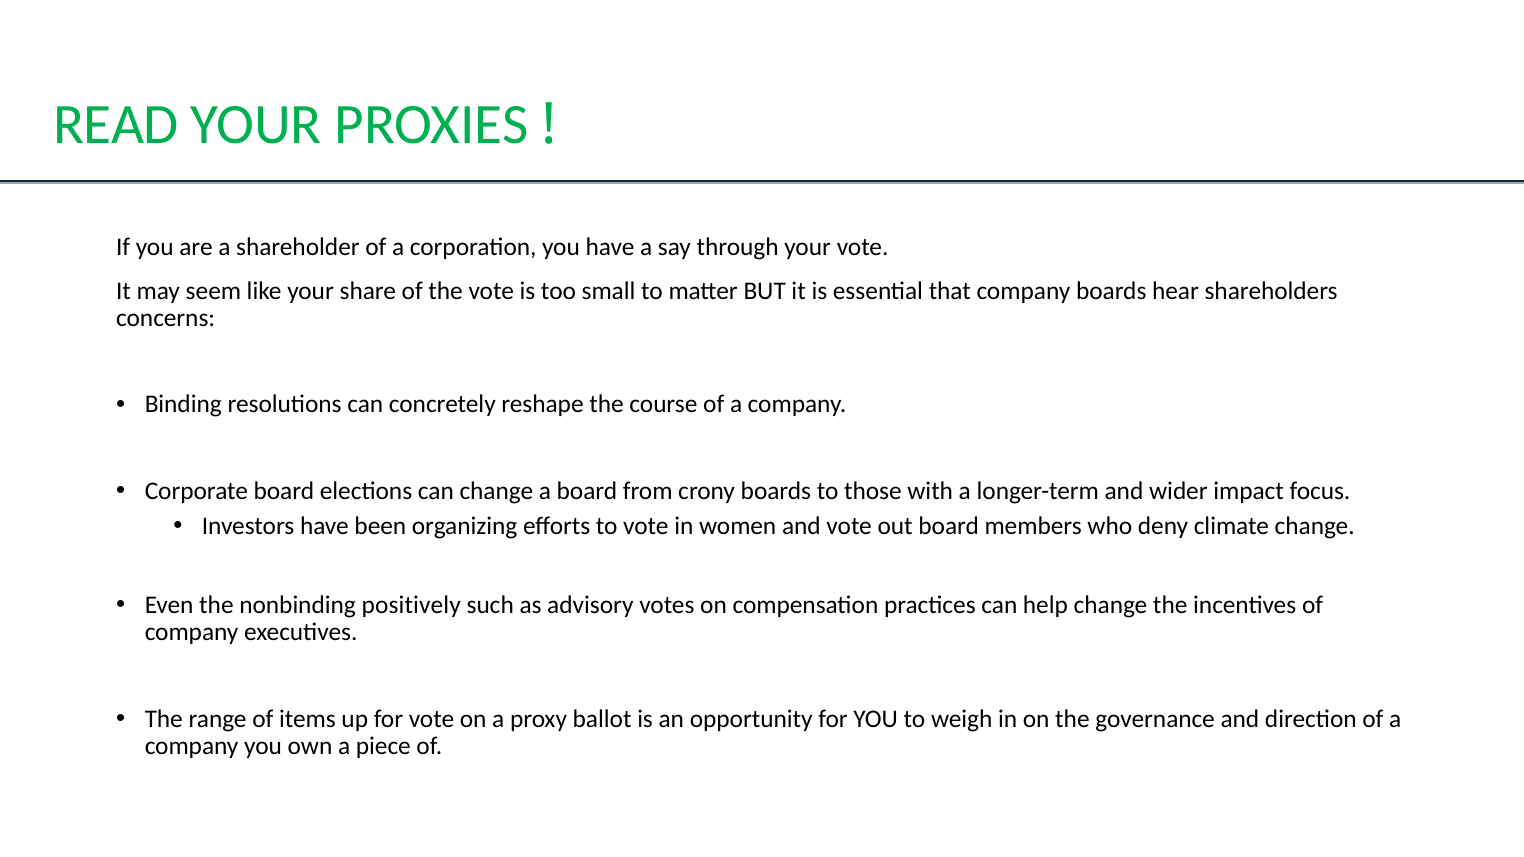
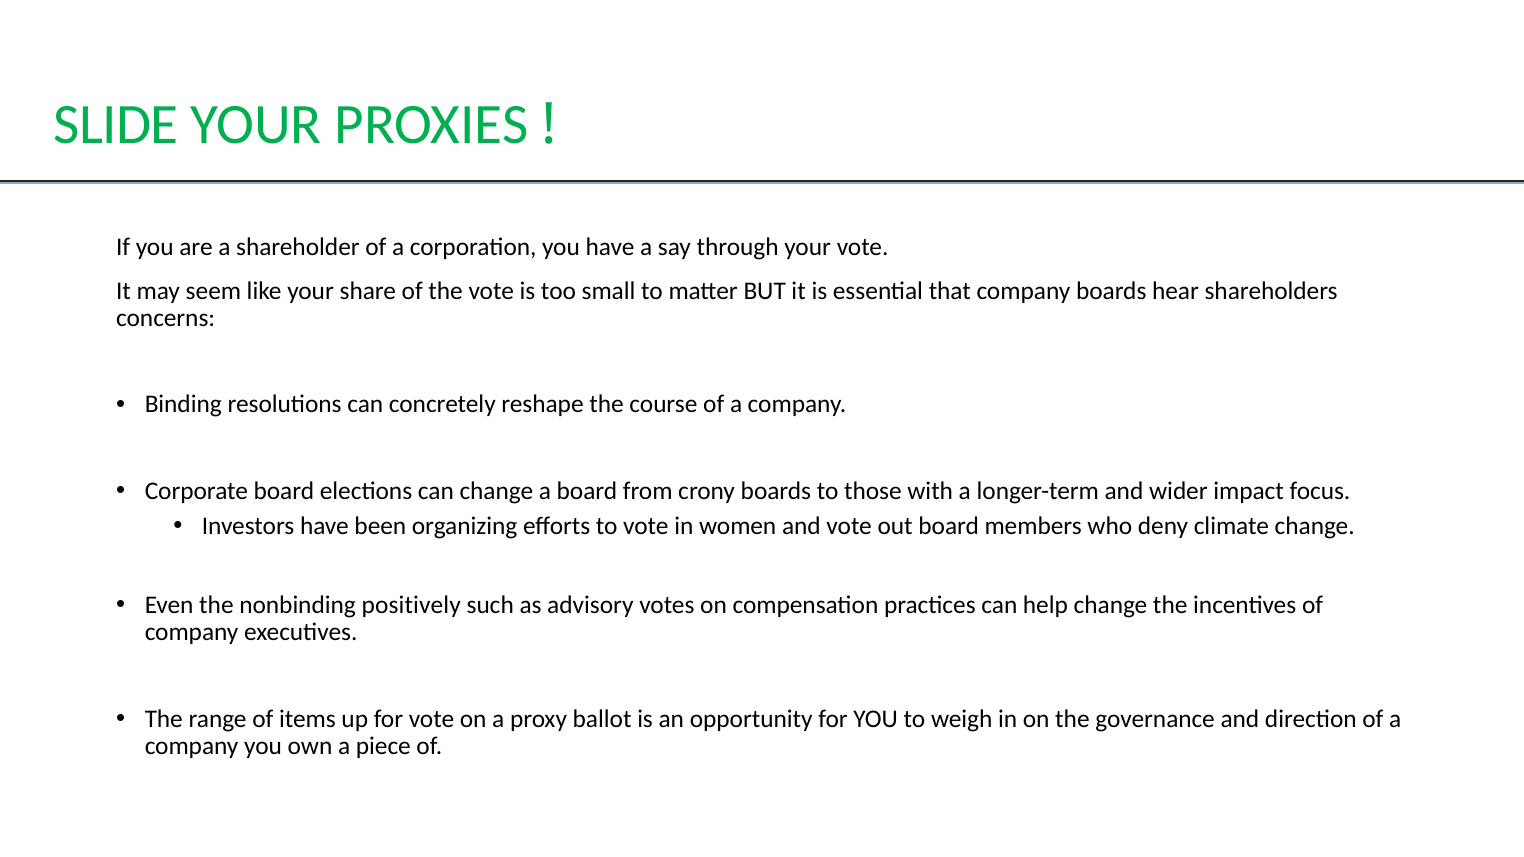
READ: READ -> SLIDE
